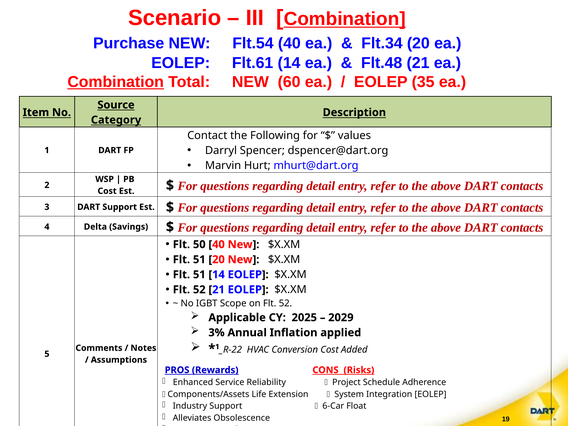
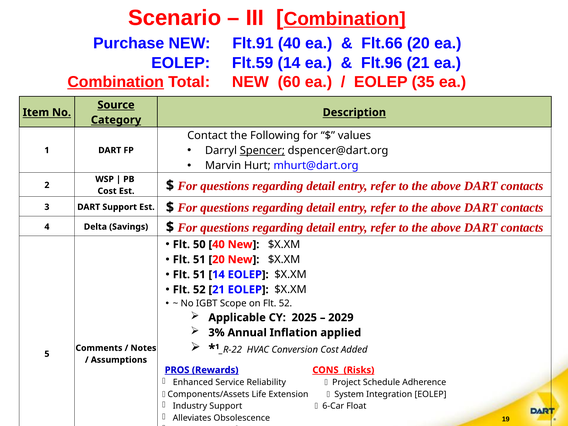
Flt.54: Flt.54 -> Flt.91
Flt.34: Flt.34 -> Flt.66
Flt.61: Flt.61 -> Flt.59
Flt.48: Flt.48 -> Flt.96
Spencer underline: none -> present
